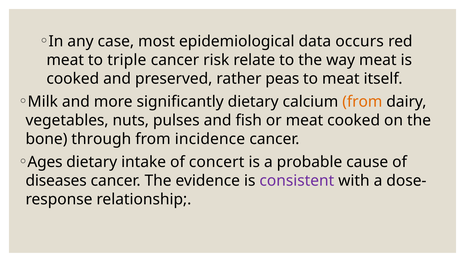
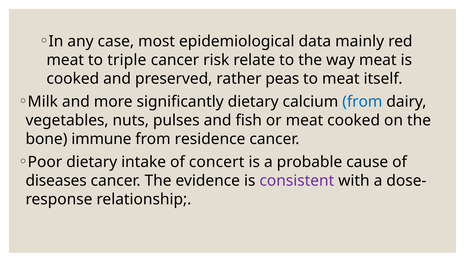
occurs: occurs -> mainly
from at (362, 101) colour: orange -> blue
through: through -> immune
incidence: incidence -> residence
Ages: Ages -> Poor
